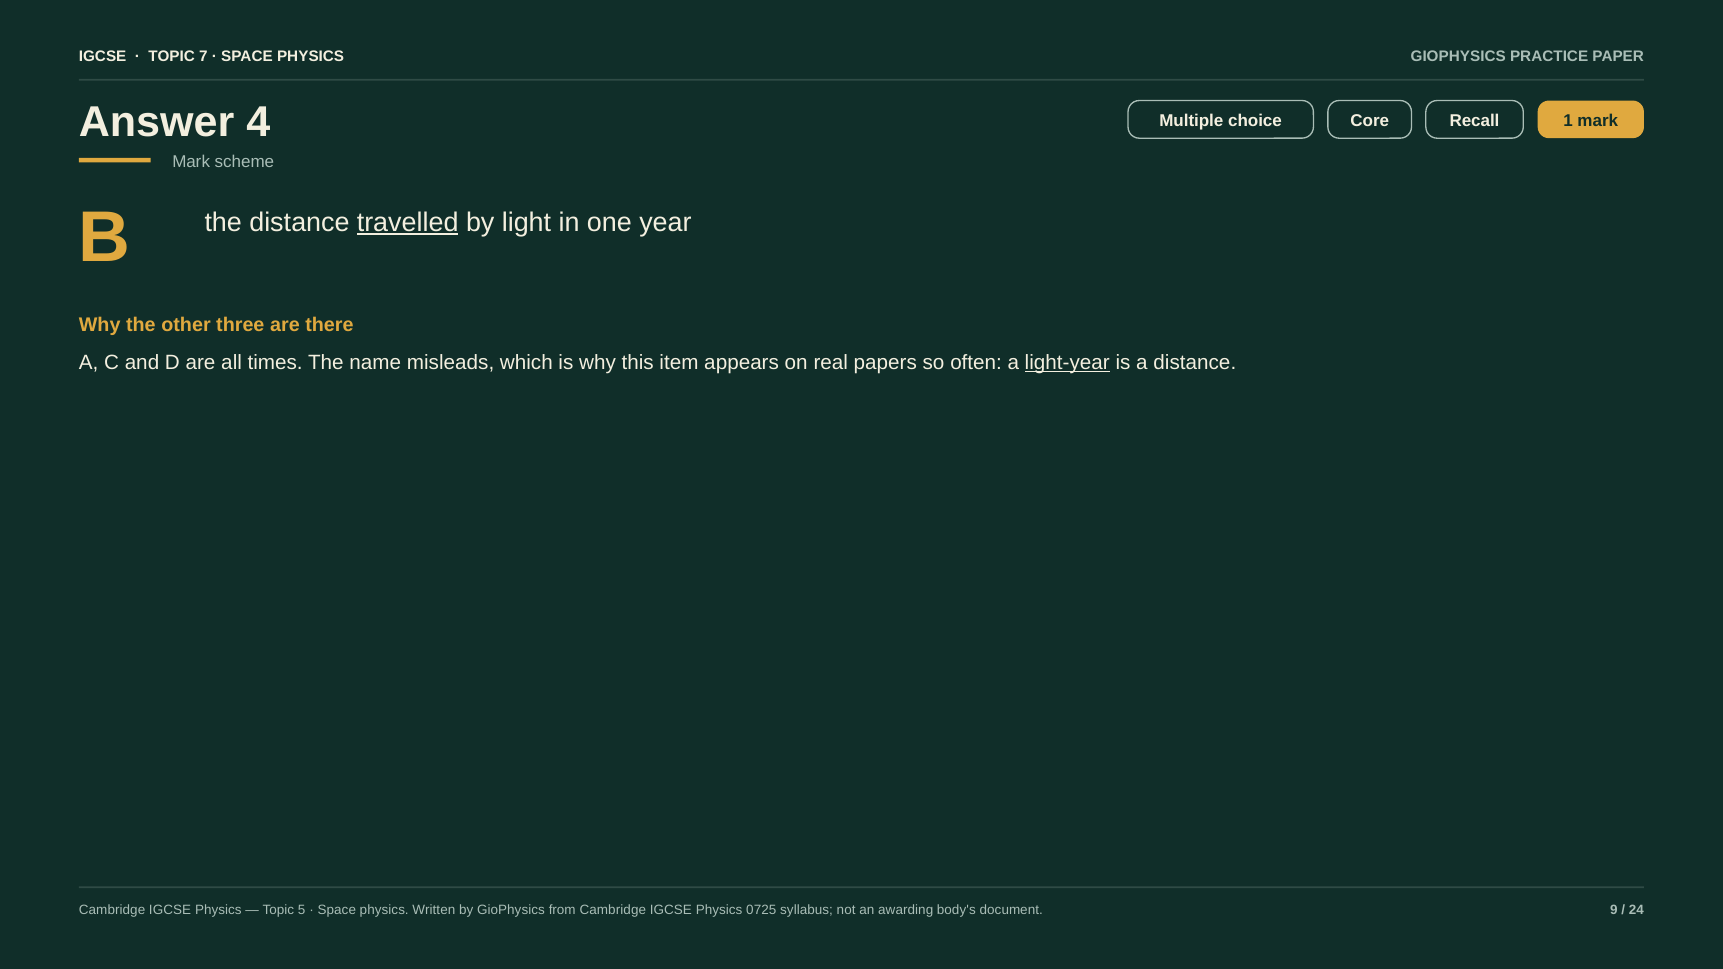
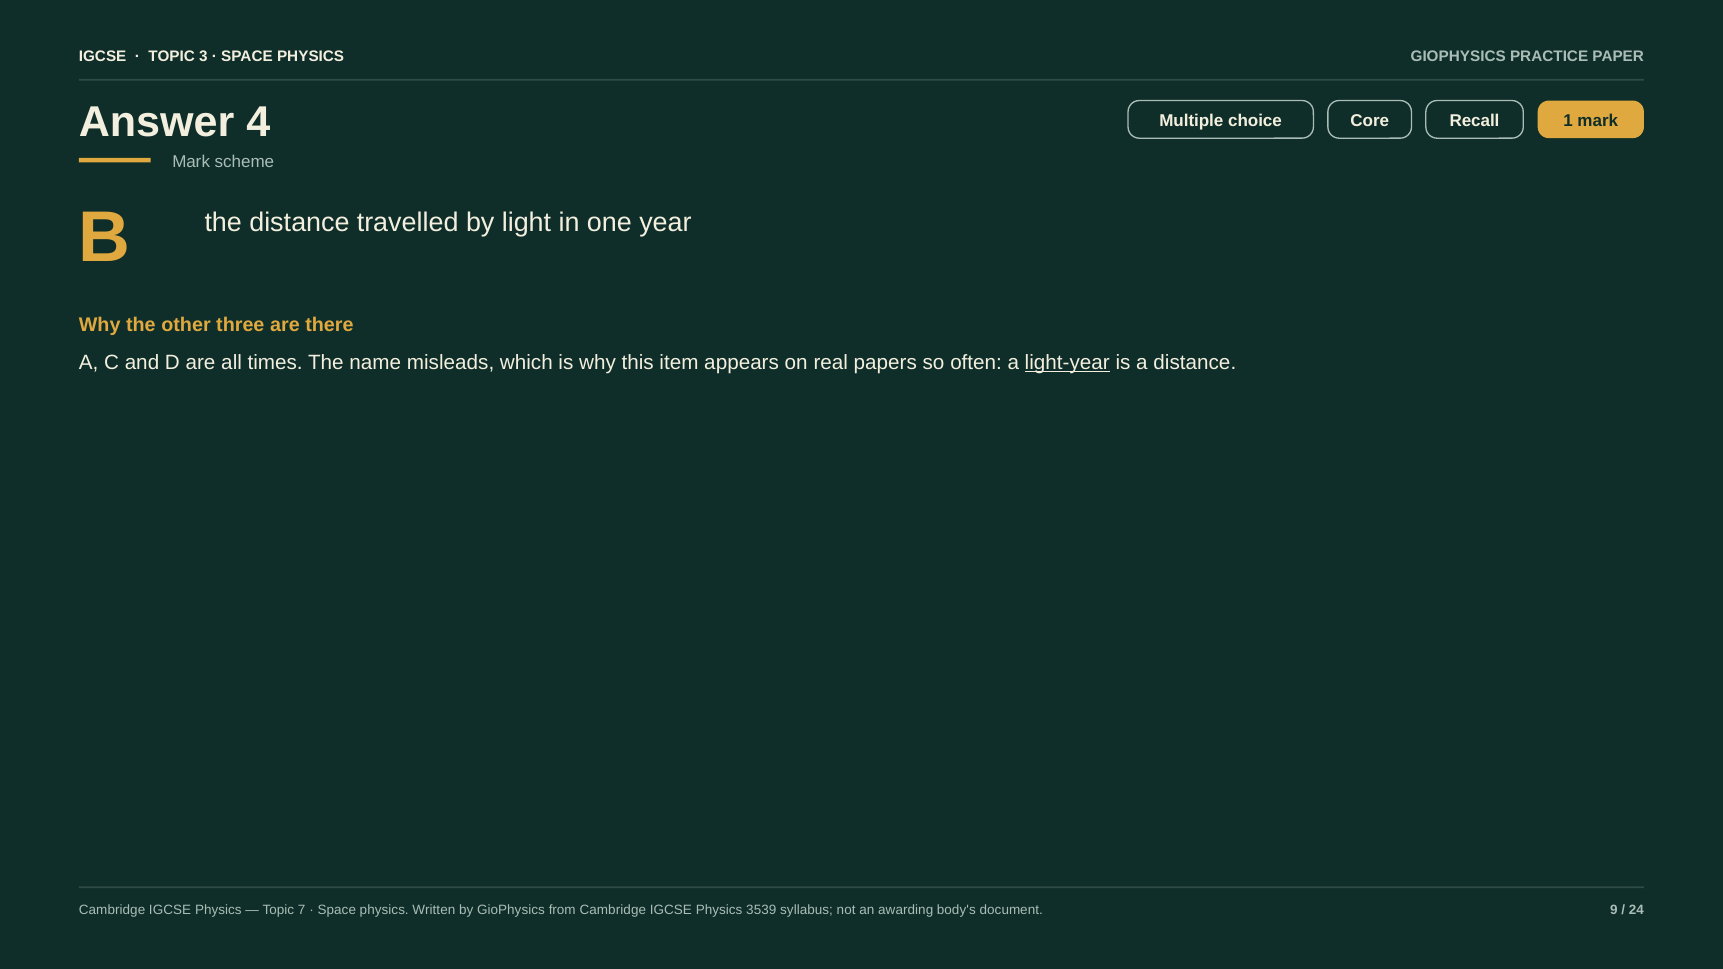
7: 7 -> 3
travelled underline: present -> none
5: 5 -> 7
0725: 0725 -> 3539
